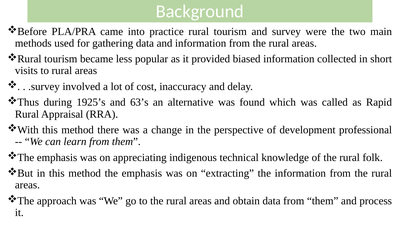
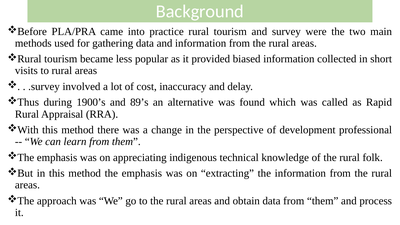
1925’s: 1925’s -> 1900’s
63’s: 63’s -> 89’s
